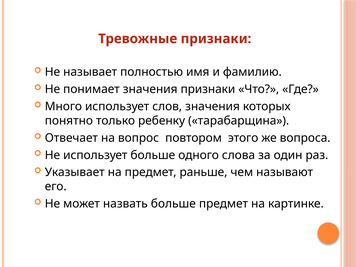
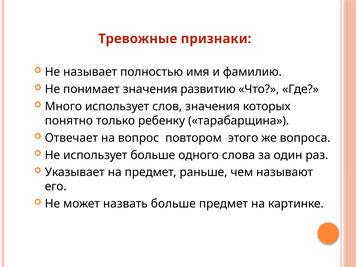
значения признаки: признаки -> развитию
